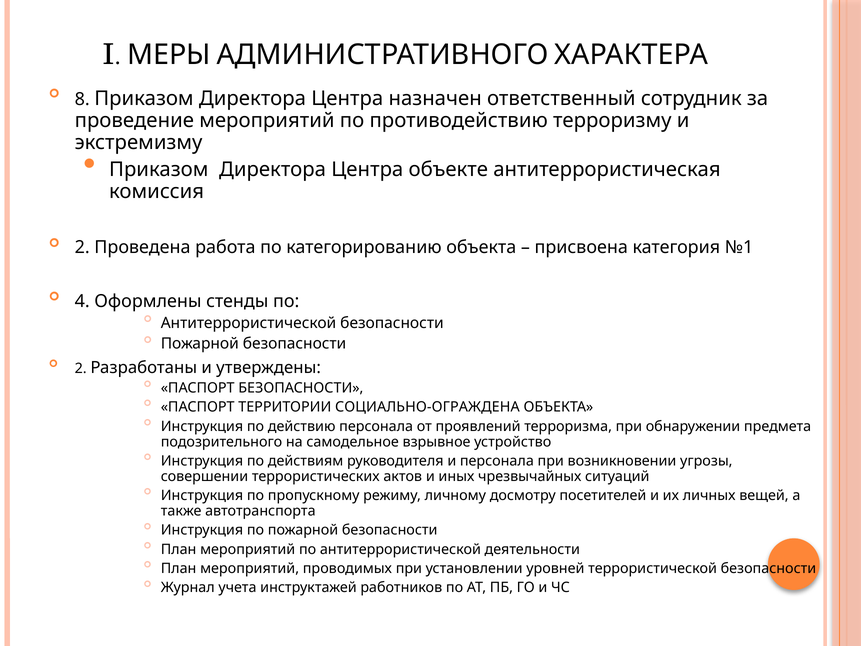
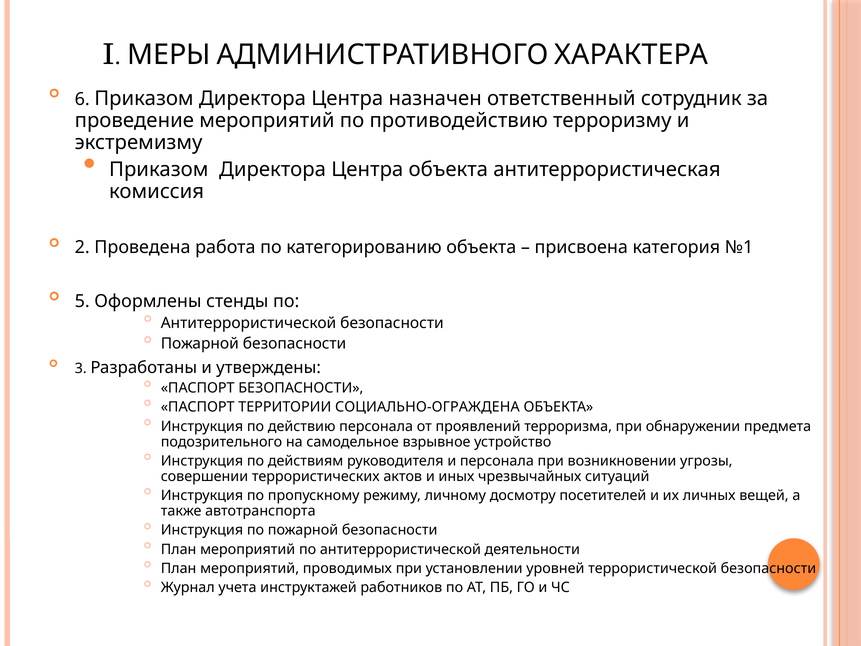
8: 8 -> 6
Центра объекте: объекте -> объекта
4: 4 -> 5
2 at (81, 368): 2 -> 3
